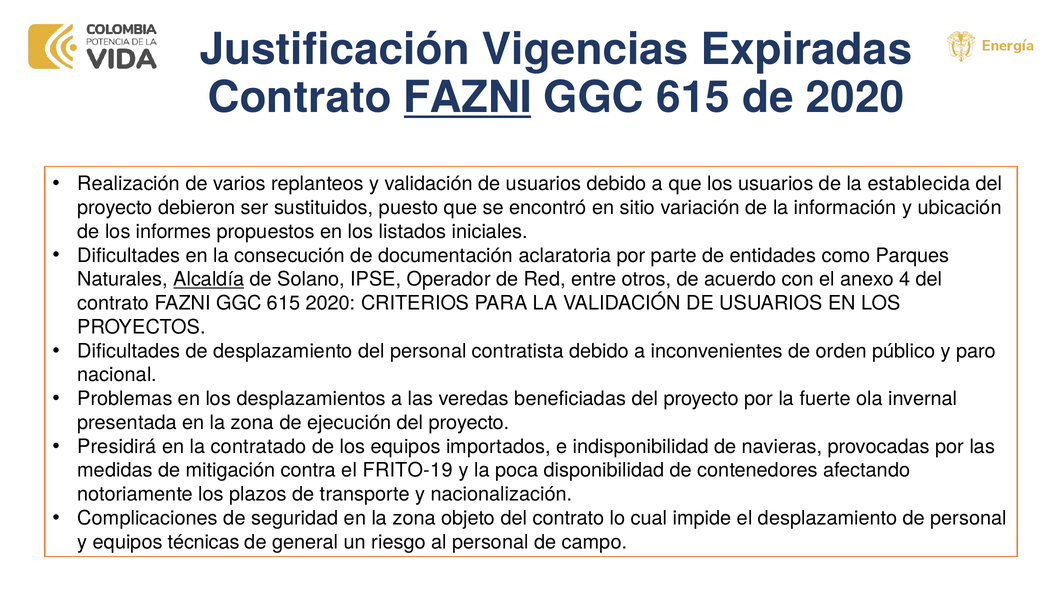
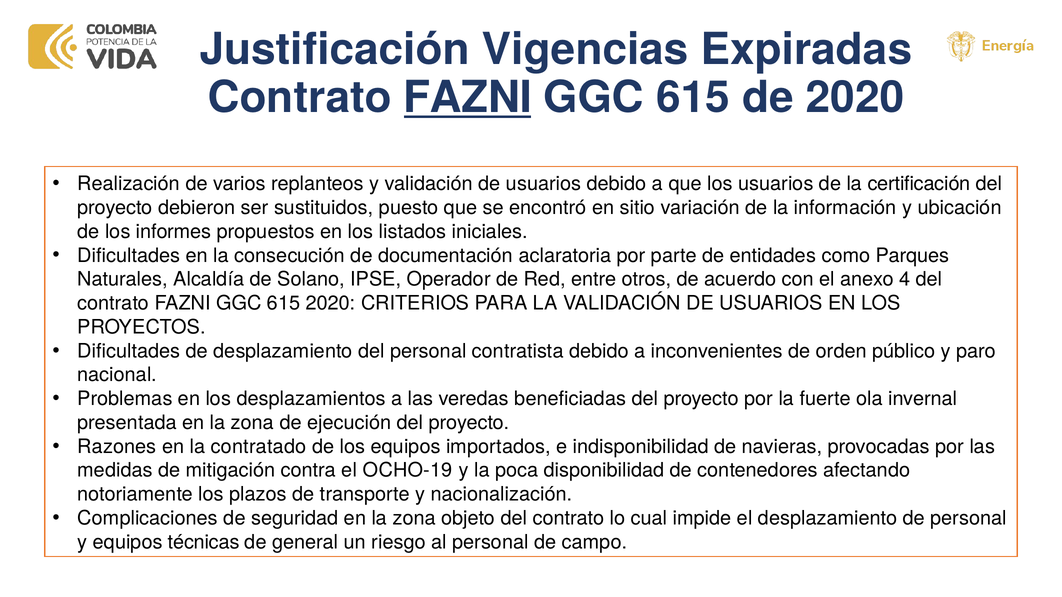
establecida: establecida -> certificación
Alcaldía underline: present -> none
Presidirá: Presidirá -> Razones
FRITO-19: FRITO-19 -> OCHO-19
